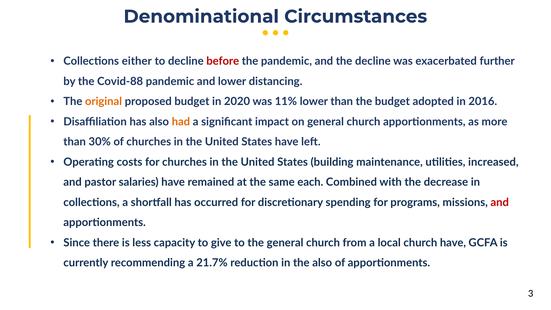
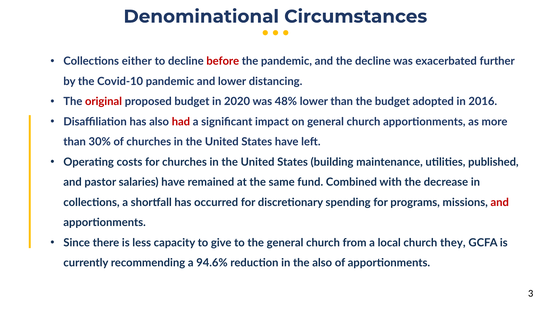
Covid-88: Covid-88 -> Covid-10
original colour: orange -> red
11%: 11% -> 48%
had colour: orange -> red
increased: increased -> published
each: each -> fund
church have: have -> they
21.7%: 21.7% -> 94.6%
